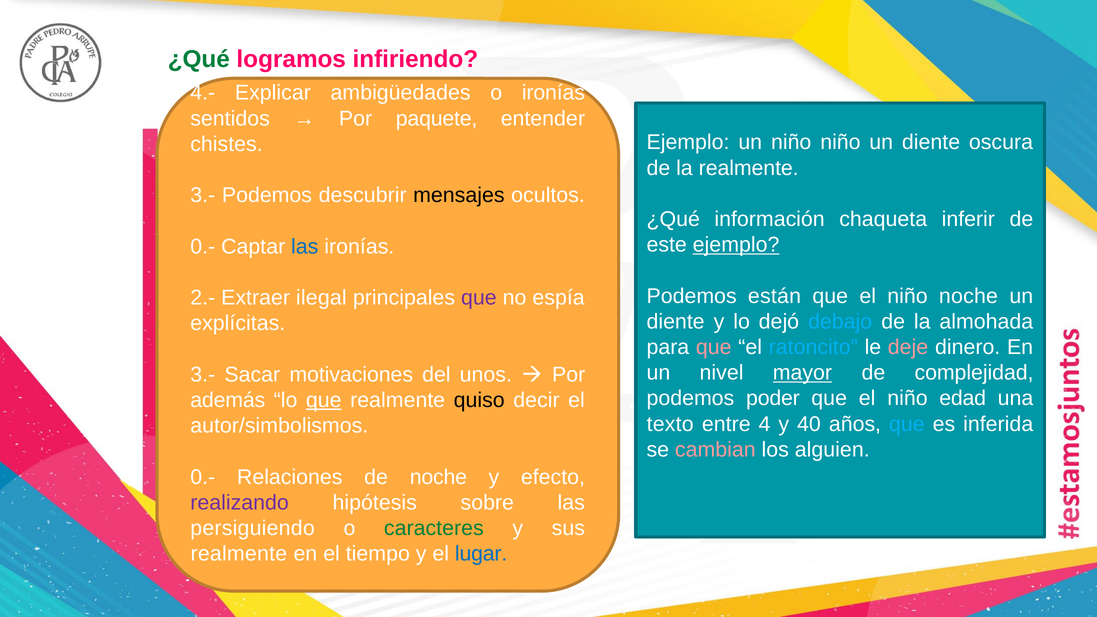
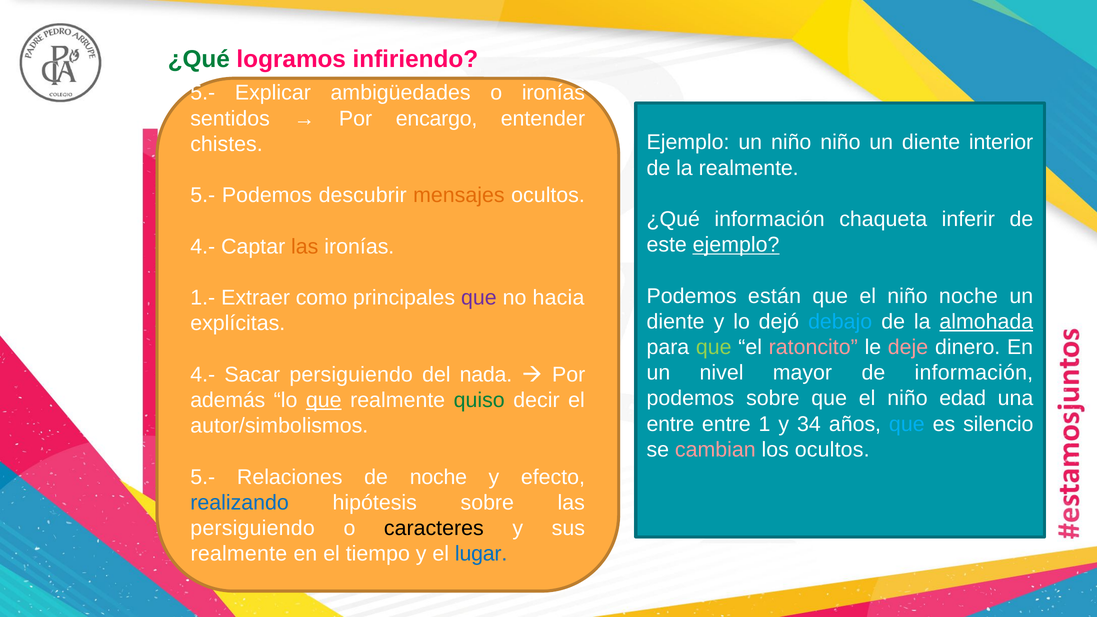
4.- at (203, 93): 4.- -> 5.-
paquete: paquete -> encargo
oscura: oscura -> interior
3.- at (203, 195): 3.- -> 5.-
mensajes colour: black -> orange
0.- at (203, 247): 0.- -> 4.-
las at (305, 247) colour: blue -> orange
2.-: 2.- -> 1.-
ilegal: ilegal -> como
espía: espía -> hacia
almohada underline: none -> present
que at (714, 347) colour: pink -> light green
ratoncito colour: light blue -> pink
mayor underline: present -> none
de complejidad: complejidad -> información
3.- at (203, 375): 3.- -> 4.-
Sacar motivaciones: motivaciones -> persiguiendo
unos: unos -> nada
podemos poder: poder -> sobre
quiso colour: black -> green
texto at (670, 424): texto -> entre
4: 4 -> 1
40: 40 -> 34
inferida: inferida -> silencio
los alguien: alguien -> ocultos
0.- at (203, 477): 0.- -> 5.-
realizando colour: purple -> blue
caracteres colour: green -> black
